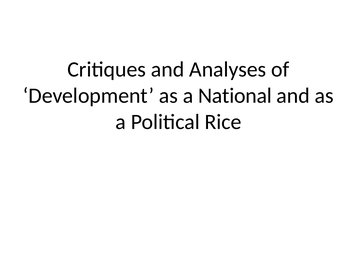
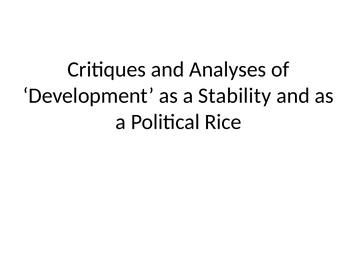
National: National -> Stability
